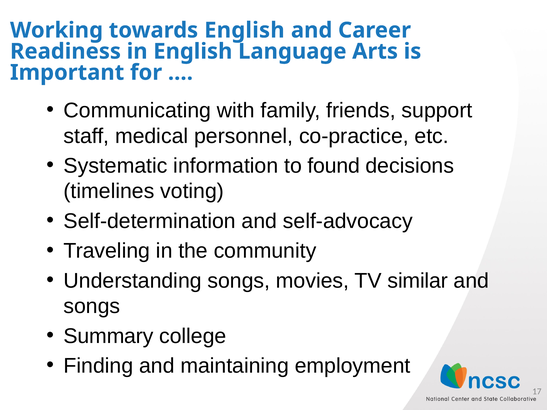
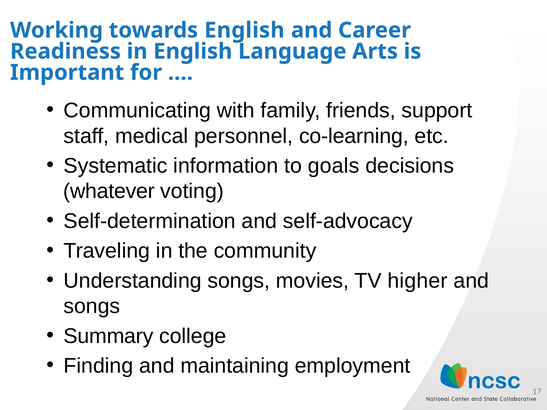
co-practice: co-practice -> co-learning
found: found -> goals
timelines: timelines -> whatever
similar: similar -> higher
